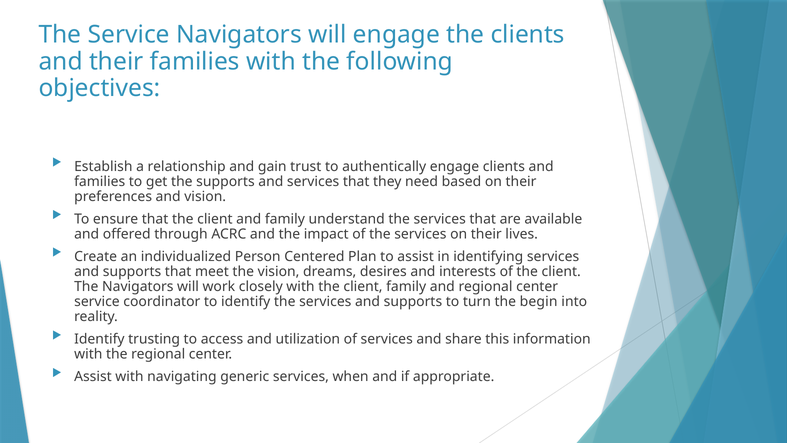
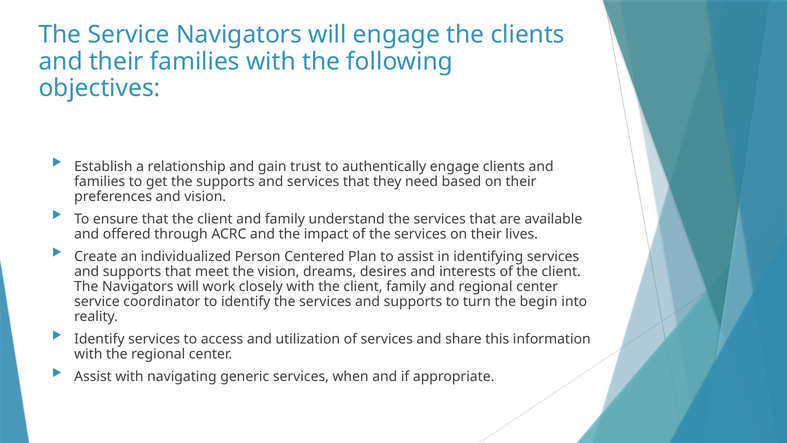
Identify trusting: trusting -> services
